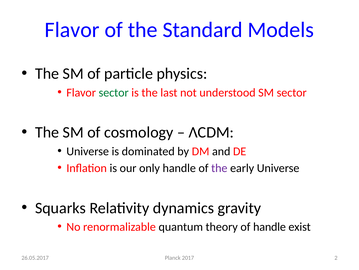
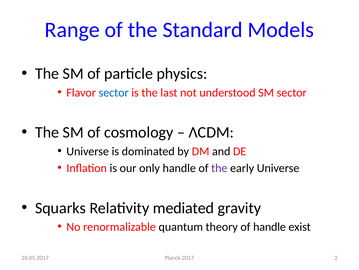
Flavor at (72, 30): Flavor -> Range
sector at (114, 92) colour: green -> blue
dynamics: dynamics -> mediated
